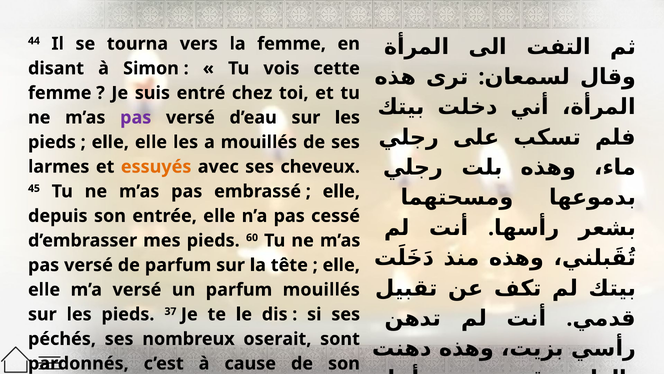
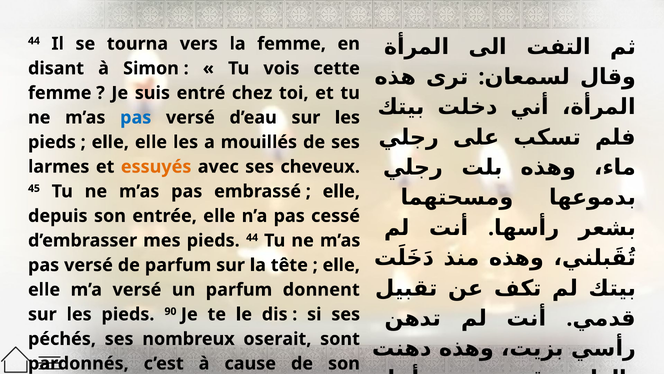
pas at (136, 117) colour: purple -> blue
pieds 60: 60 -> 44
parfum mouillés: mouillés -> donnent
37: 37 -> 90
